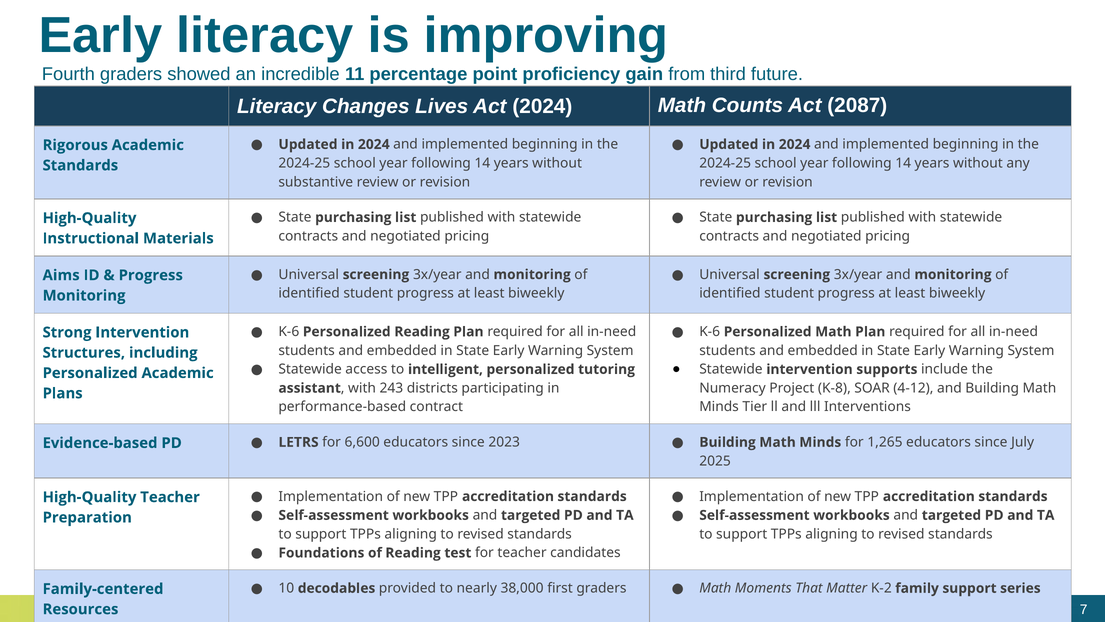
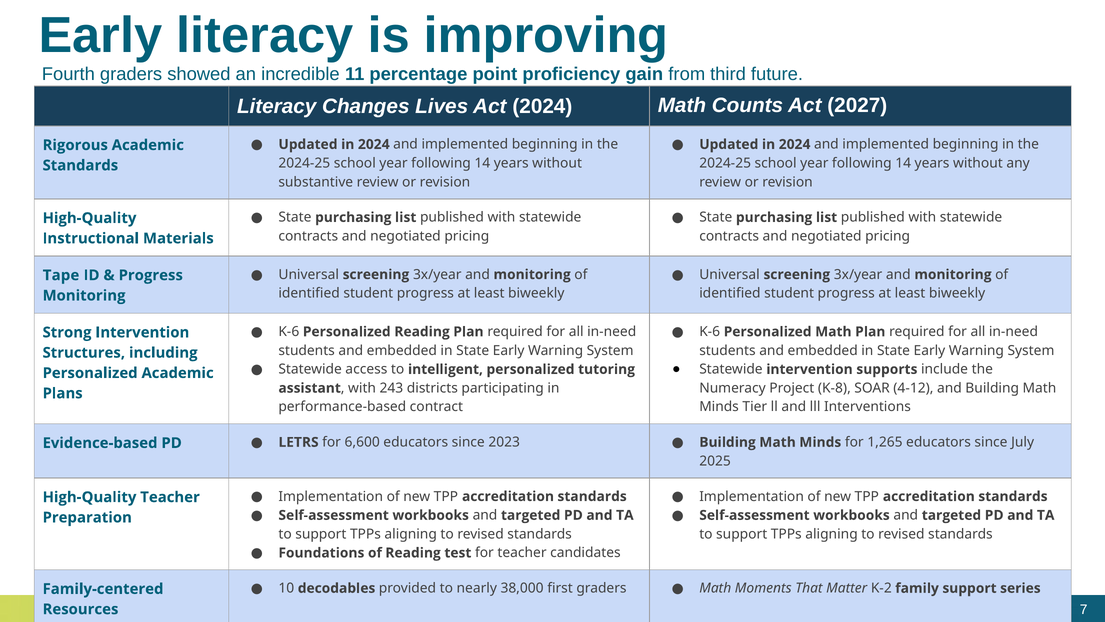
2087: 2087 -> 2027
Aims: Aims -> Tape
